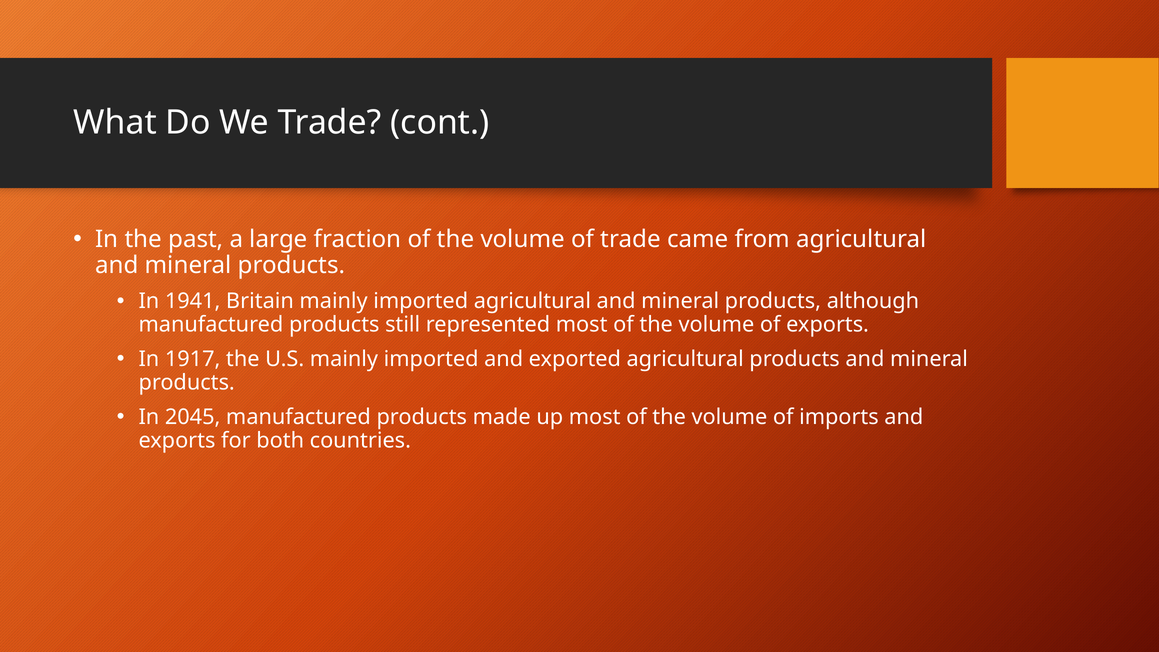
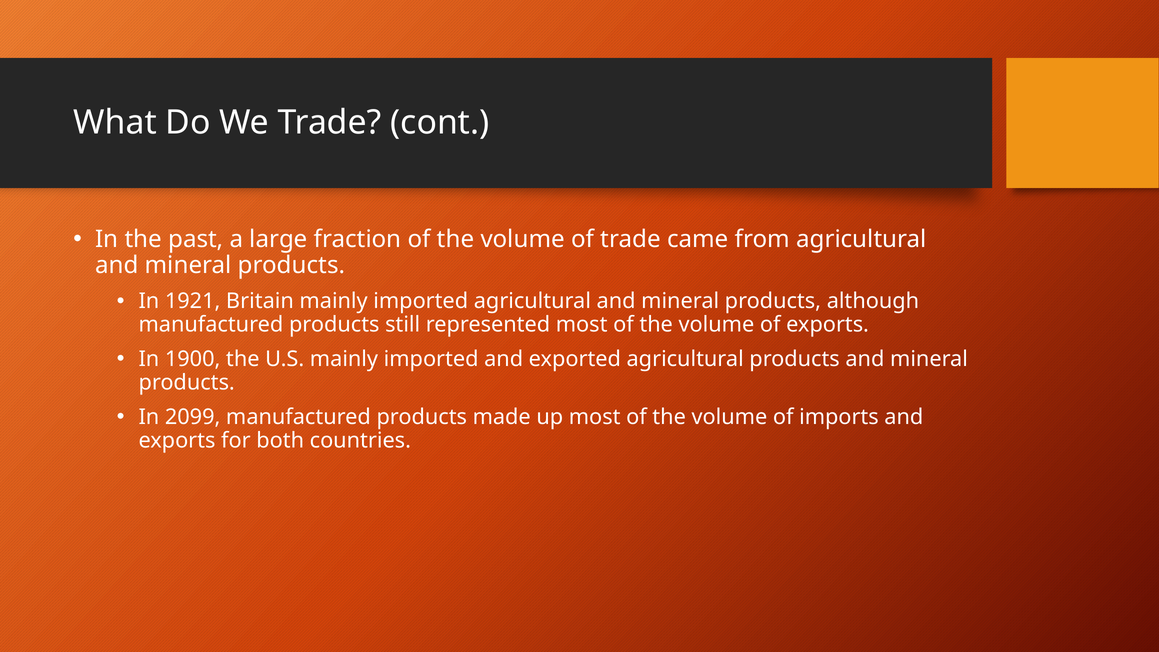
1941: 1941 -> 1921
1917: 1917 -> 1900
2045: 2045 -> 2099
